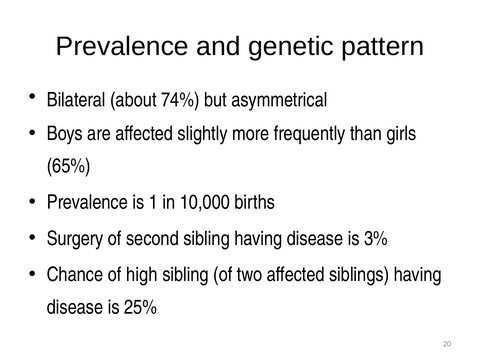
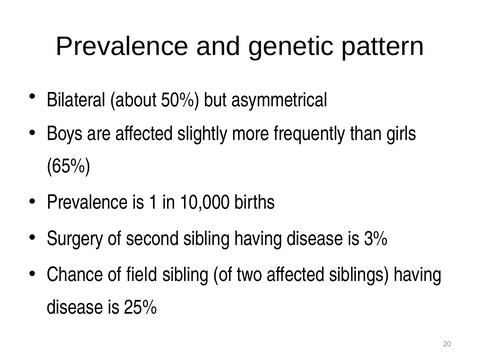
74%: 74% -> 50%
high: high -> field
